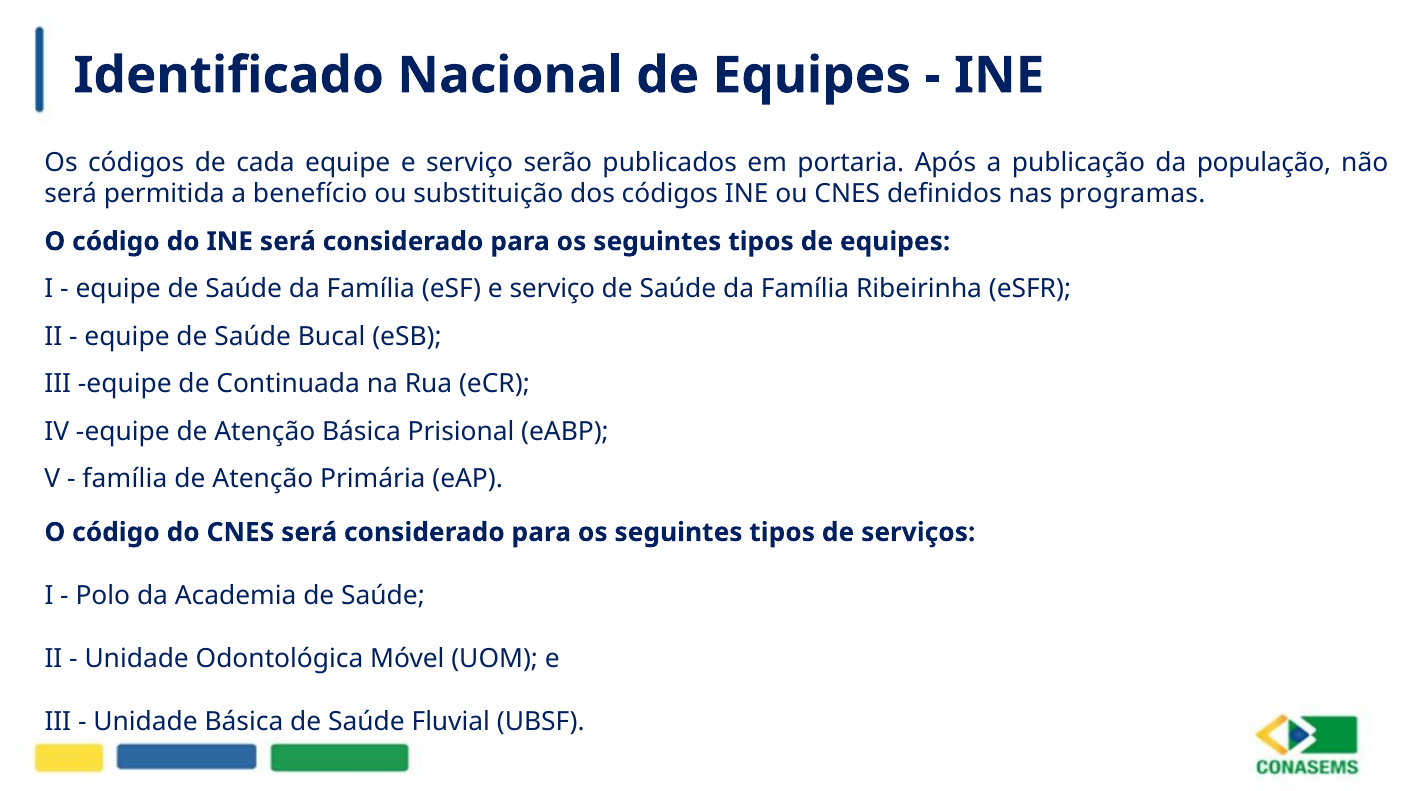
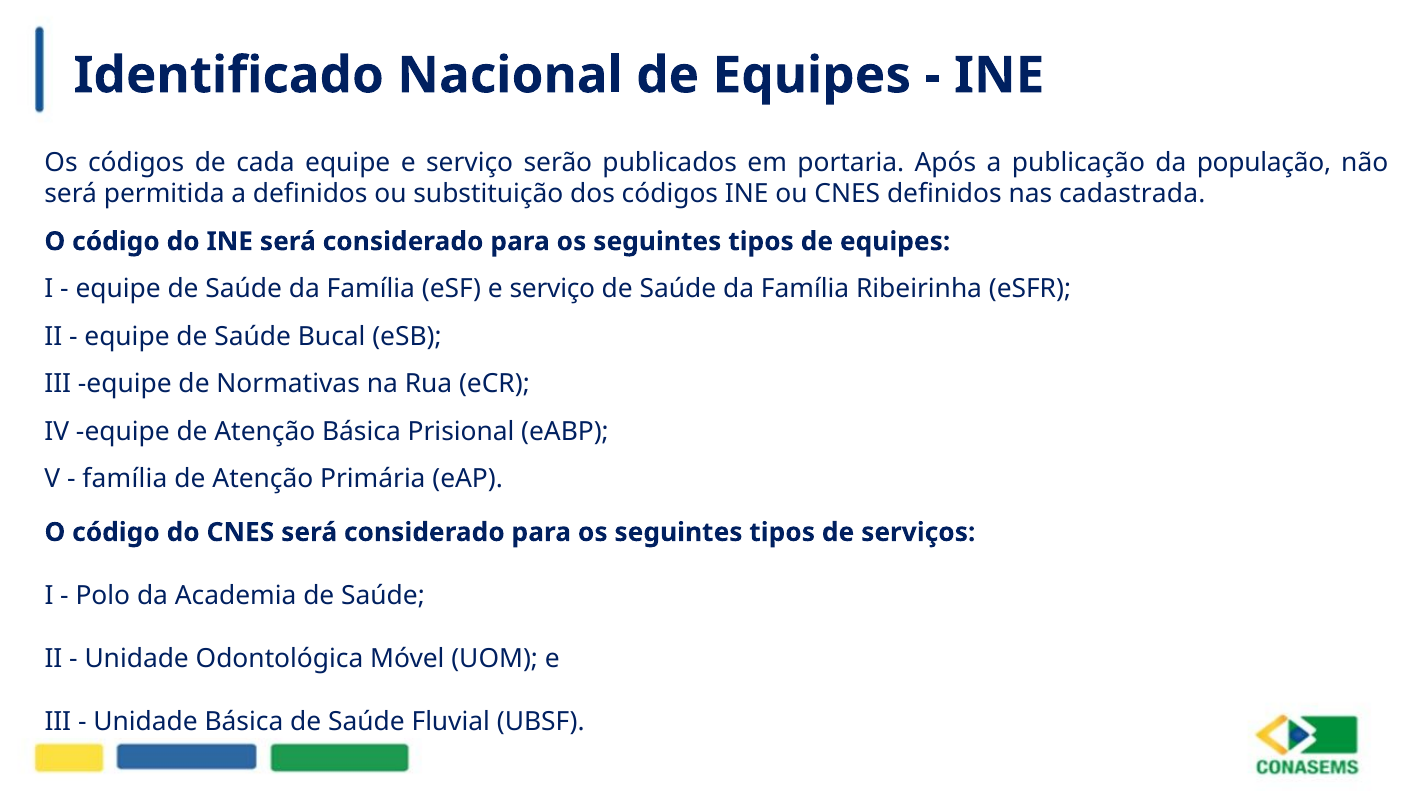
a benefício: benefício -> definidos
programas: programas -> cadastrada
Continuada: Continuada -> Normativas
